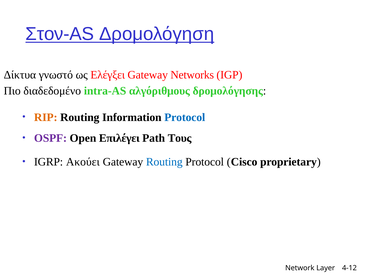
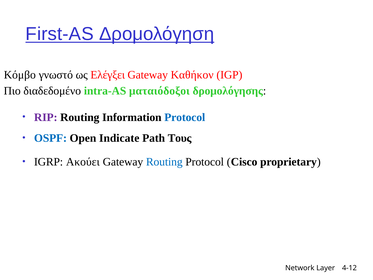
Στον-AS: Στον-AS -> First-AS
Δίκτυα: Δίκτυα -> Κόμβο
Networks: Networks -> Καθήκον
αλγόριθμους: αλγόριθμους -> ματαιόδοξοι
RIP colour: orange -> purple
OSPF colour: purple -> blue
Επιλέγει: Επιλέγει -> Indicate
